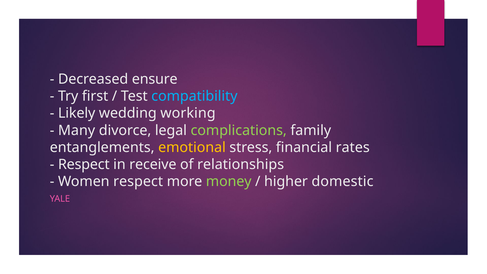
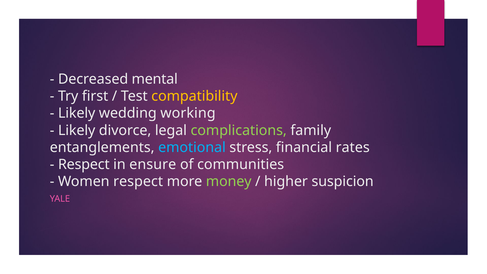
ensure: ensure -> mental
compatibility colour: light blue -> yellow
Many at (77, 130): Many -> Likely
emotional colour: yellow -> light blue
receive: receive -> ensure
relationships: relationships -> communities
domestic: domestic -> suspicion
